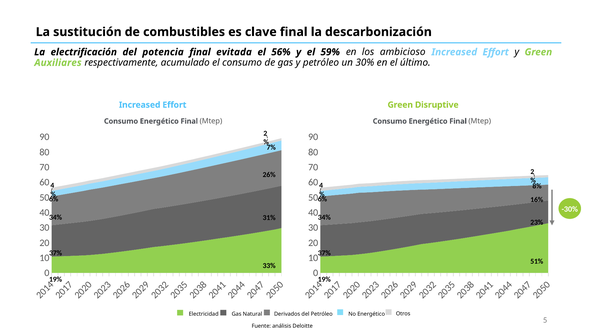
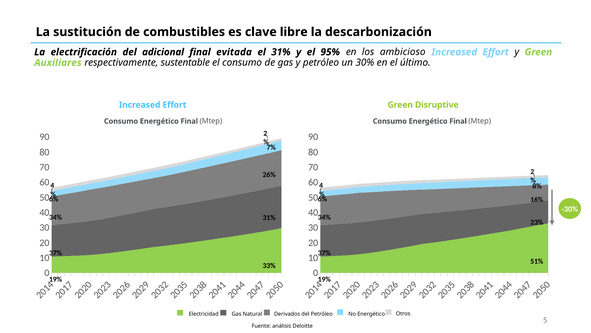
clave final: final -> libre
potencia: potencia -> adicional
el 56%: 56% -> 31%
59%: 59% -> 95%
acumulado: acumulado -> sustentable
